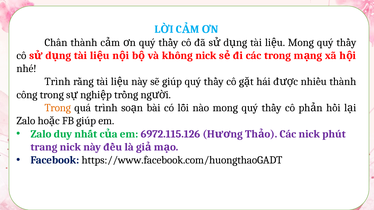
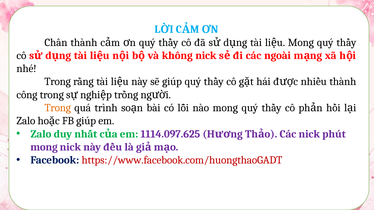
các trong: trong -> ngoài
Trình at (57, 82): Trình -> Trong
6972.115.126: 6972.115.126 -> 1114.097.625
trang at (44, 147): trang -> mong
https://www.facebook.com/huongthaoGADT colour: black -> red
